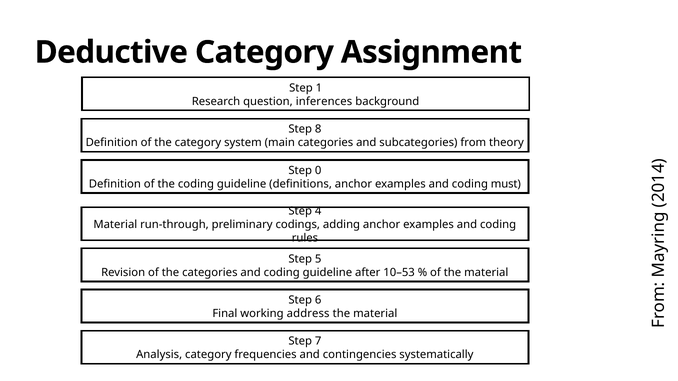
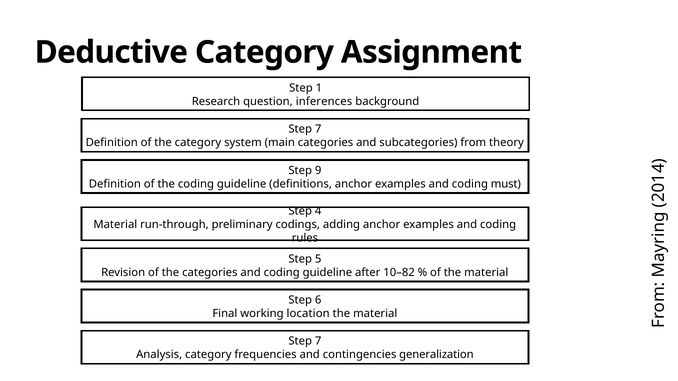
8 at (318, 129): 8 -> 7
Step 0: 0 -> 9
10–53: 10–53 -> 10–82
address: address -> location
systematically: systematically -> generalization
